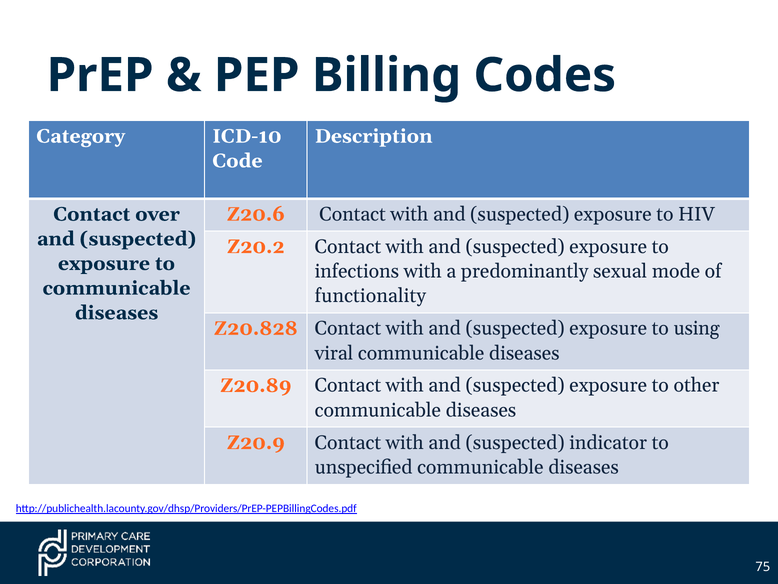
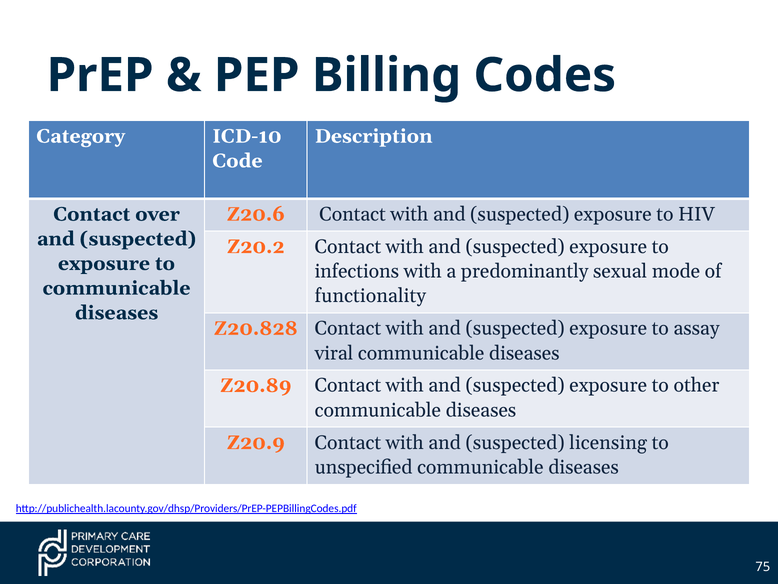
using: using -> assay
indicator: indicator -> licensing
